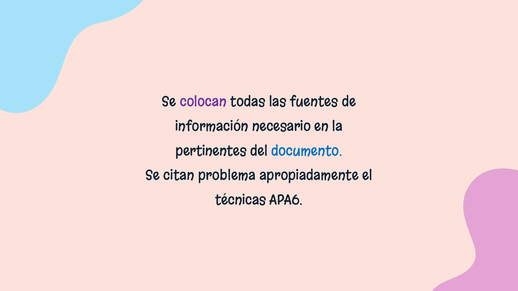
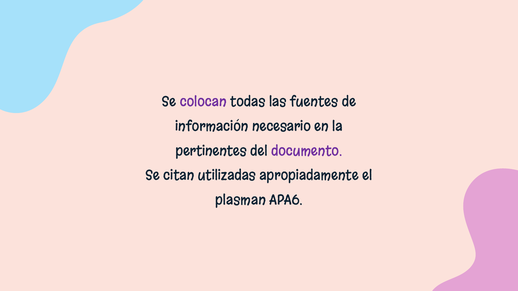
documento colour: blue -> purple
problema: problema -> utilizadas
técnicas: técnicas -> plasman
